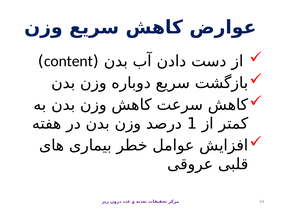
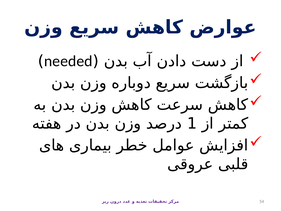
content: content -> needed
